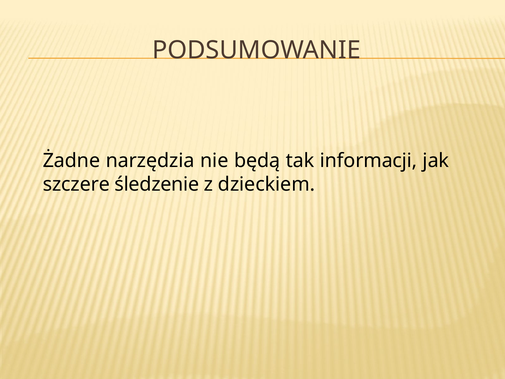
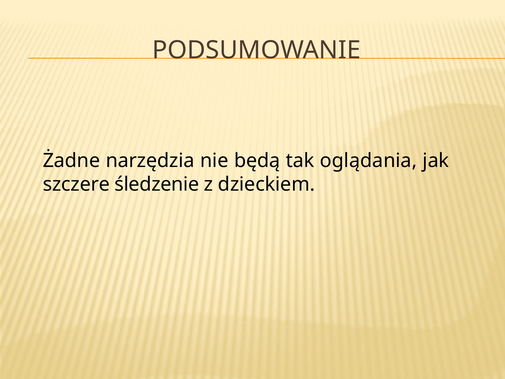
informacji: informacji -> oglądania
